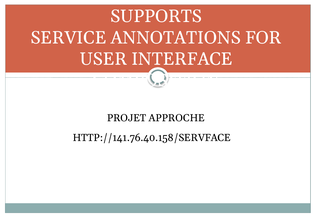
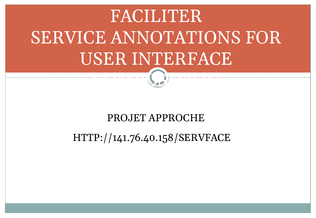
SUPPORTS: SUPPORTS -> FACILITER
